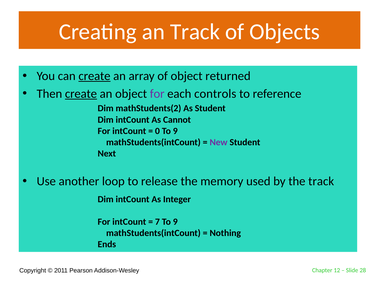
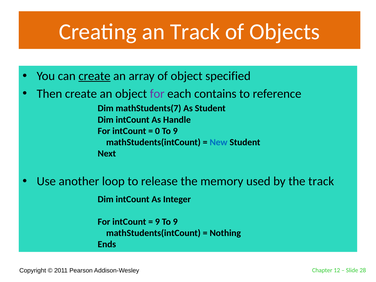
returned: returned -> specified
create at (81, 94) underline: present -> none
controls: controls -> contains
mathStudents(2: mathStudents(2 -> mathStudents(7
Cannot: Cannot -> Handle
New colour: purple -> blue
7 at (157, 222): 7 -> 9
